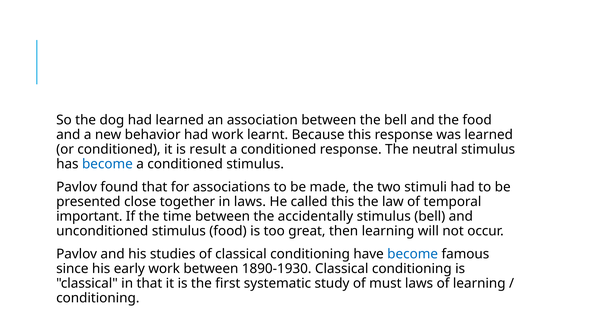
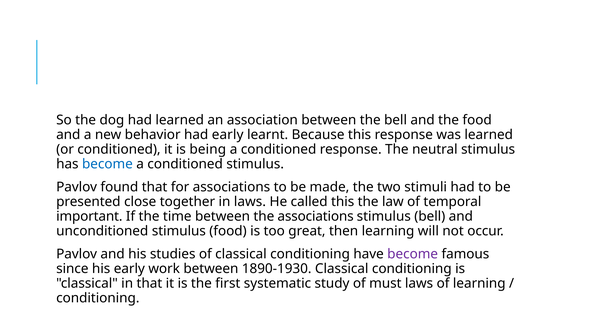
had work: work -> early
result: result -> being
the accidentally: accidentally -> associations
become at (413, 254) colour: blue -> purple
